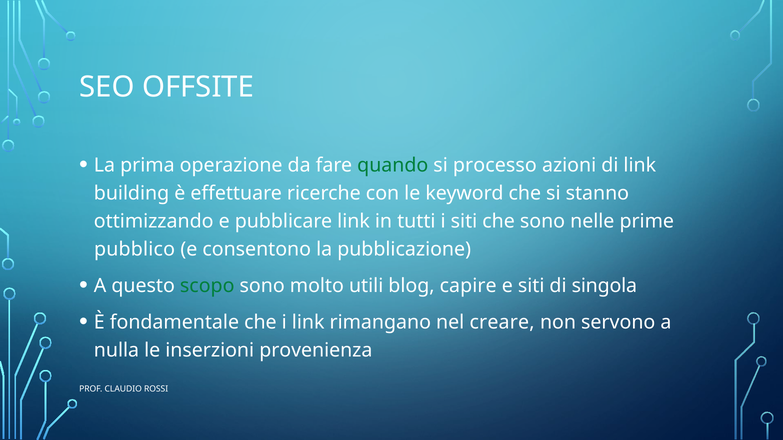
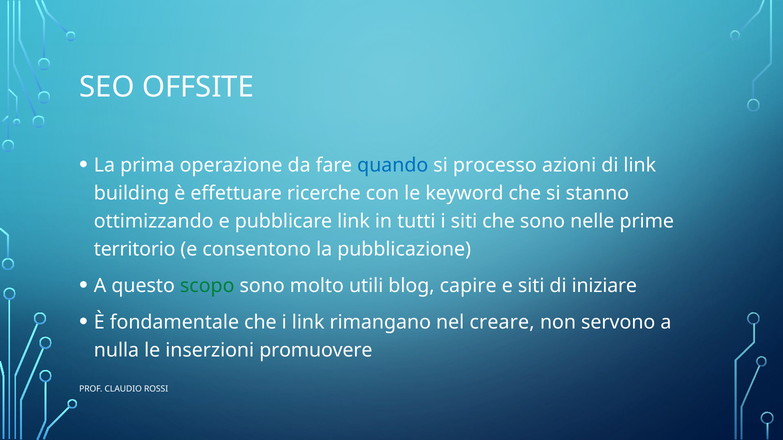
quando colour: green -> blue
pubblico: pubblico -> territorio
singola: singola -> iniziare
provenienza: provenienza -> promuovere
